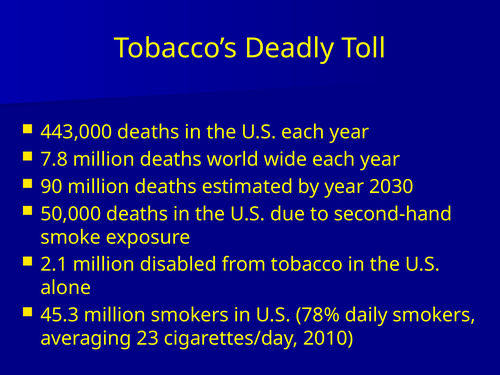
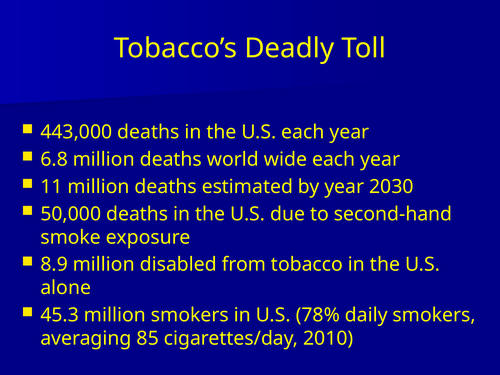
7.8: 7.8 -> 6.8
90: 90 -> 11
2.1: 2.1 -> 8.9
23: 23 -> 85
